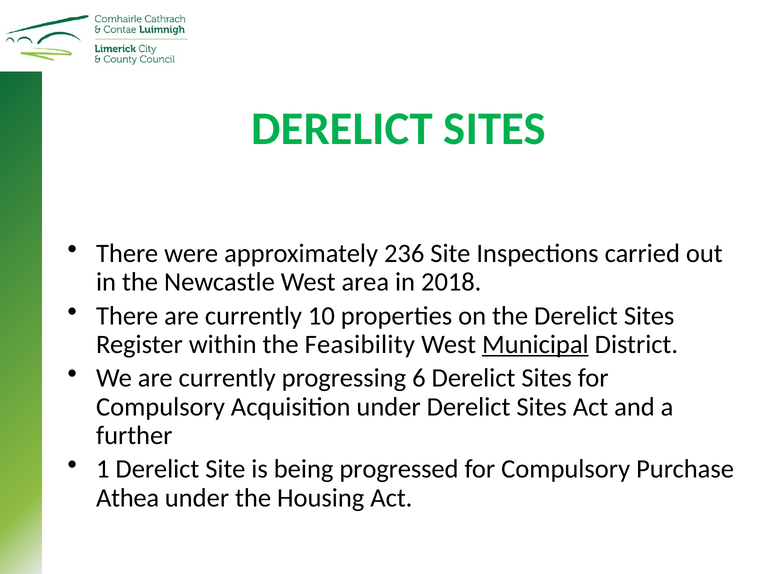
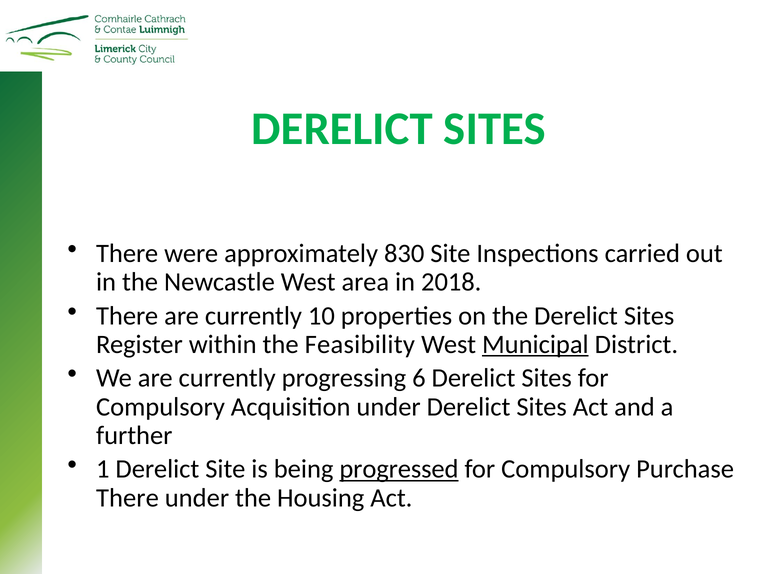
236: 236 -> 830
progressed underline: none -> present
Athea at (128, 498): Athea -> There
